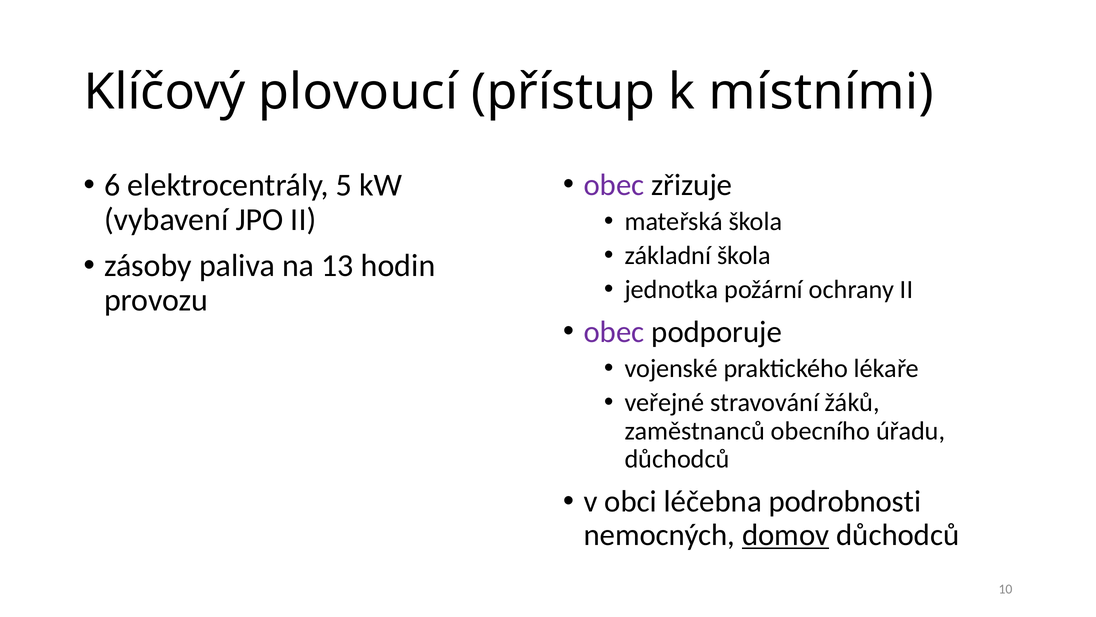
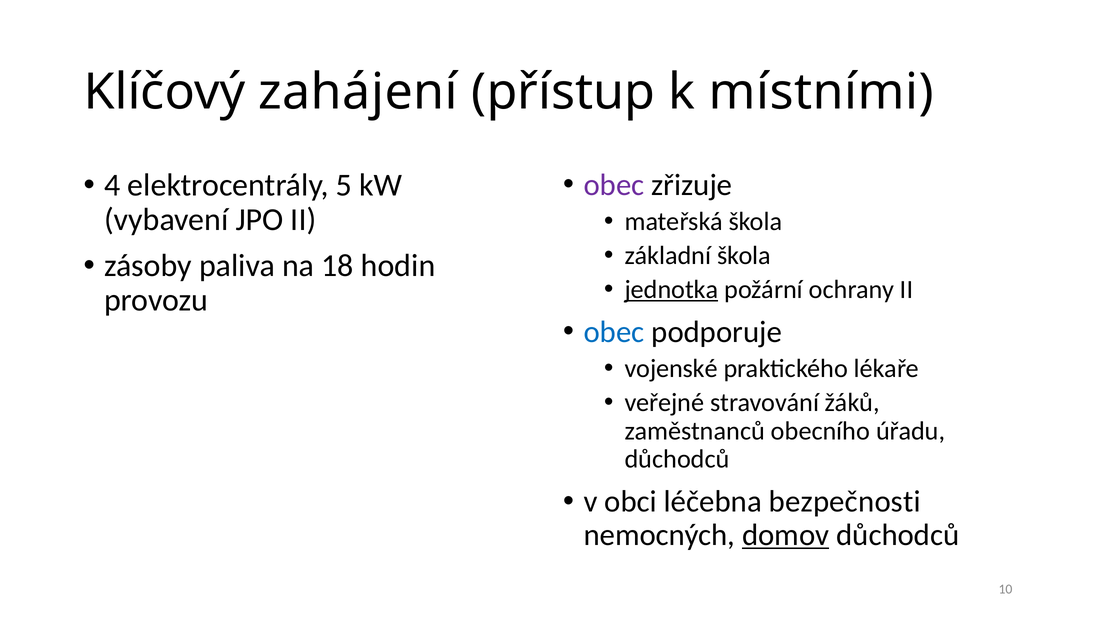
plovoucí: plovoucí -> zahájení
6: 6 -> 4
13: 13 -> 18
jednotka underline: none -> present
obec at (614, 332) colour: purple -> blue
podrobnosti: podrobnosti -> bezpečnosti
